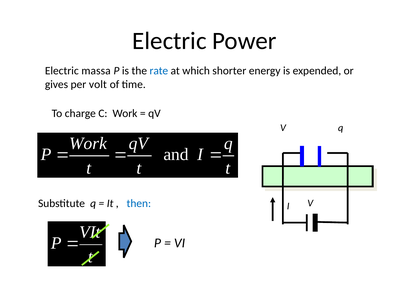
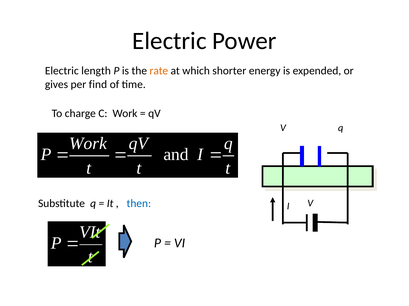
massa: massa -> length
rate colour: blue -> orange
volt: volt -> find
